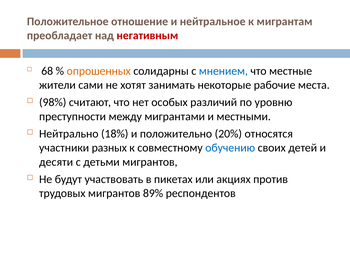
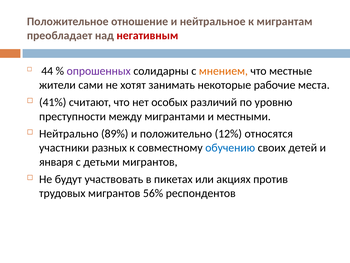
68: 68 -> 44
опрошенных colour: orange -> purple
мнением colour: blue -> orange
98%: 98% -> 41%
18%: 18% -> 89%
20%: 20% -> 12%
десяти: десяти -> января
89%: 89% -> 56%
